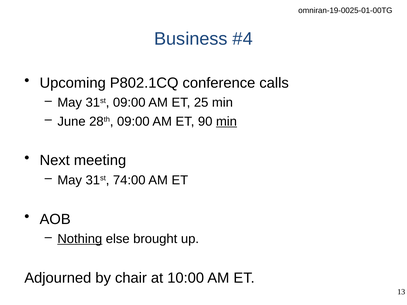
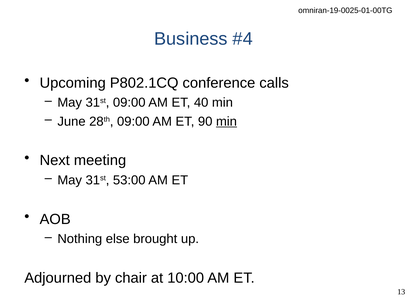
25: 25 -> 40
74:00: 74:00 -> 53:00
Nothing underline: present -> none
